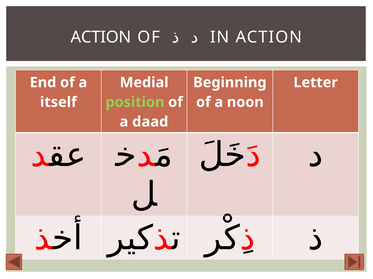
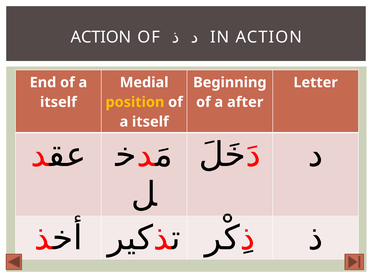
position colour: light green -> yellow
noon: noon -> after
daad at (150, 122): daad -> itself
